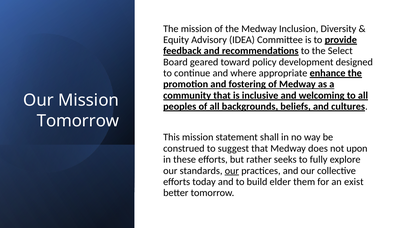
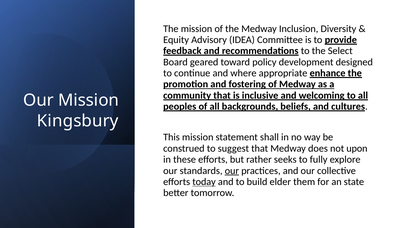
Tomorrow at (78, 121): Tomorrow -> Kingsbury
today underline: none -> present
exist: exist -> state
